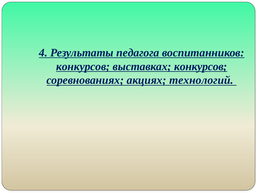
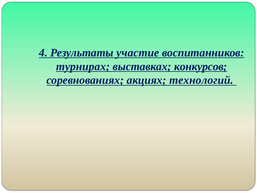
педагога: педагога -> участие
конкурсов at (83, 66): конкурсов -> турнирах
